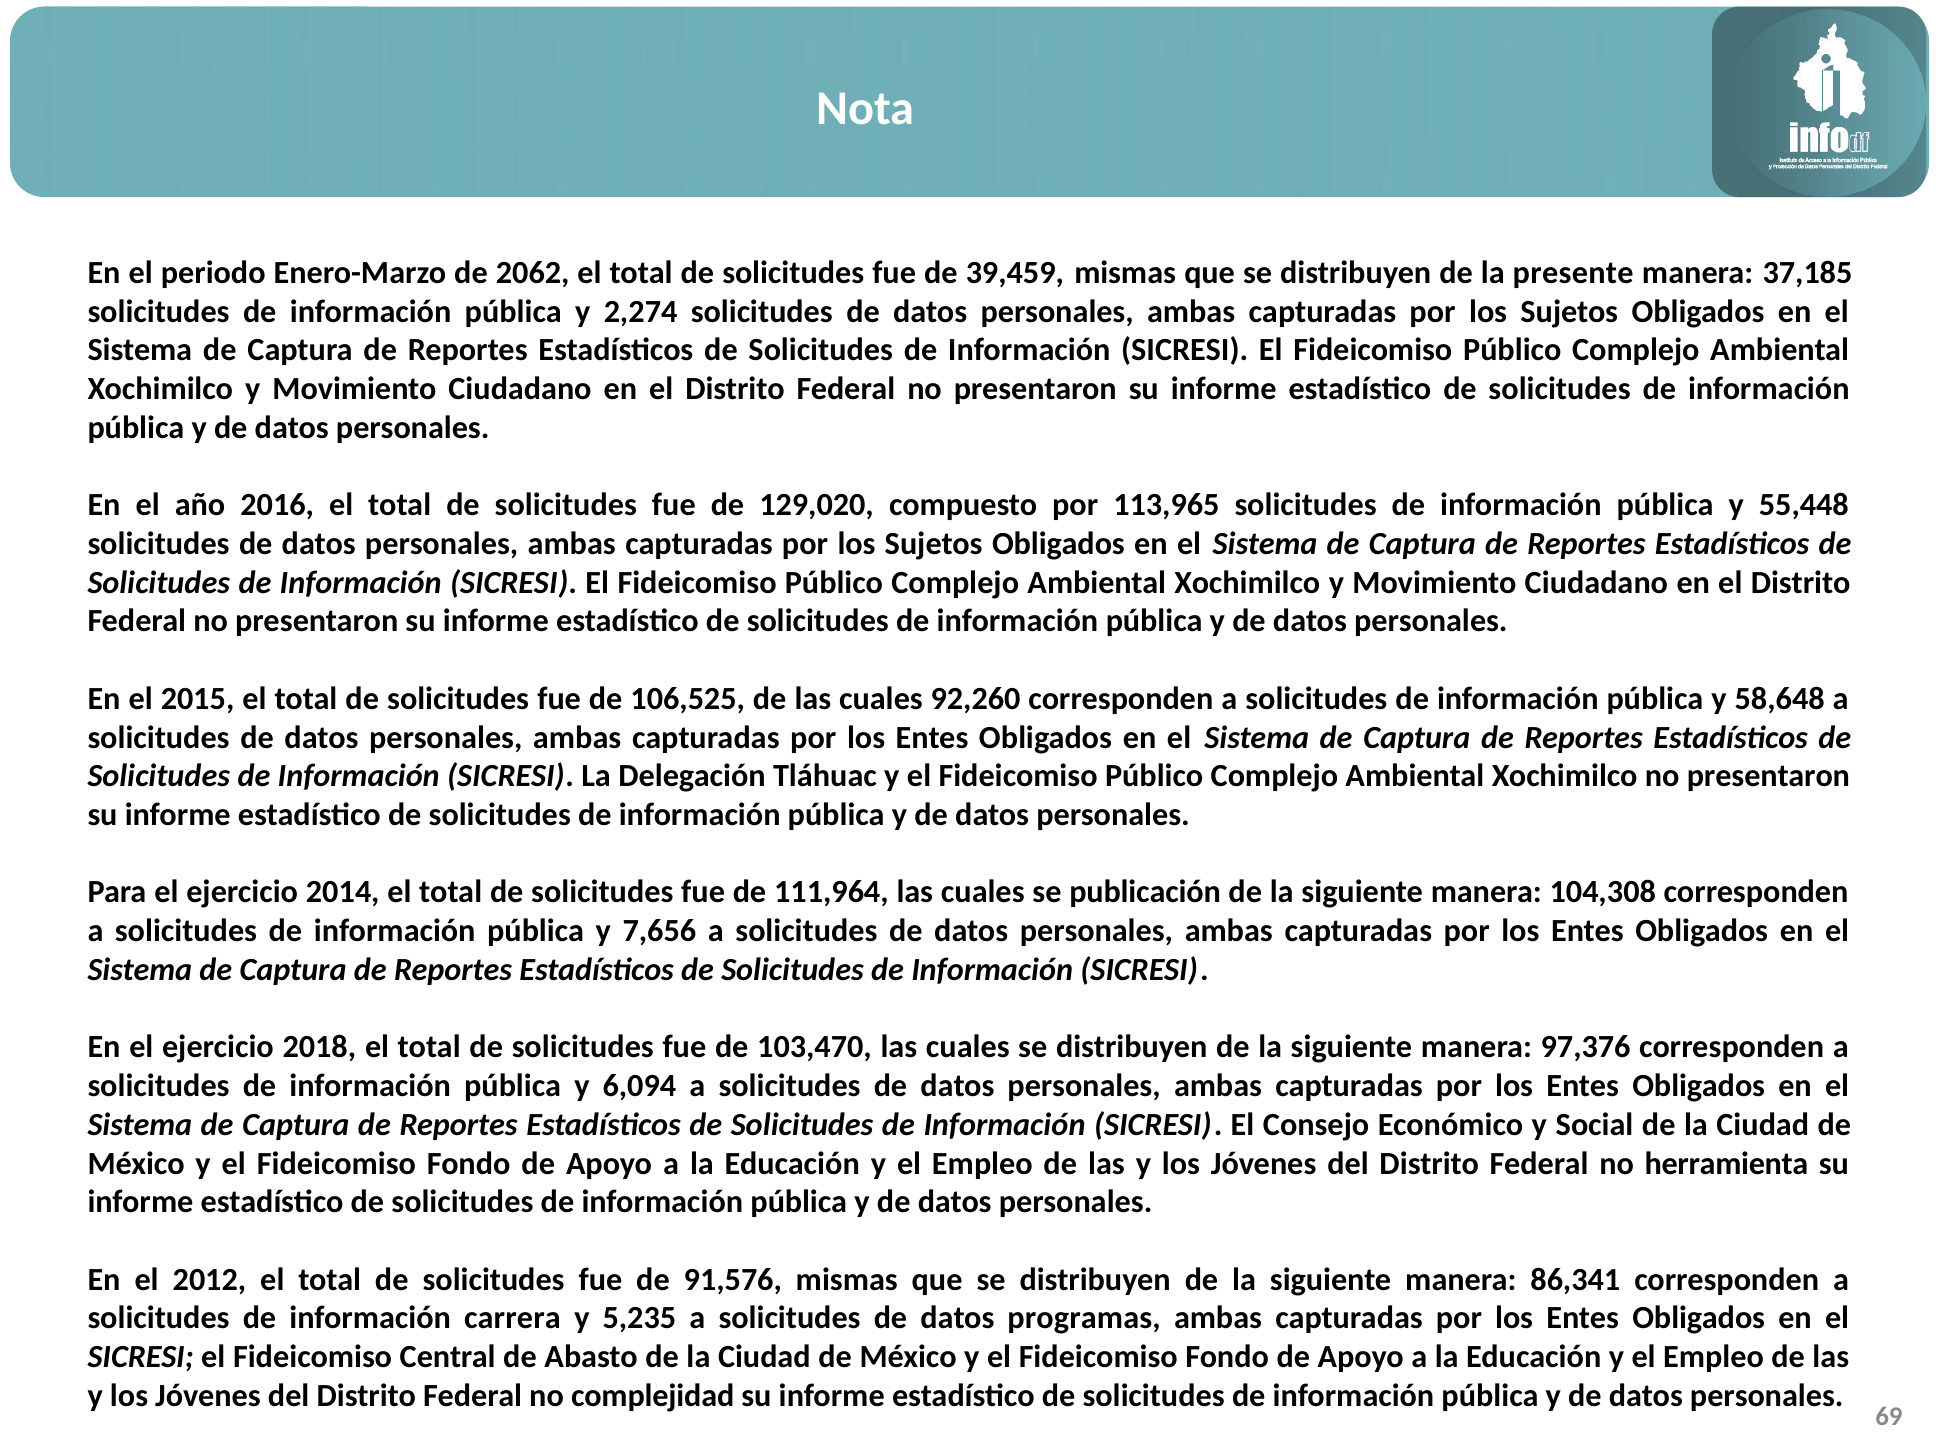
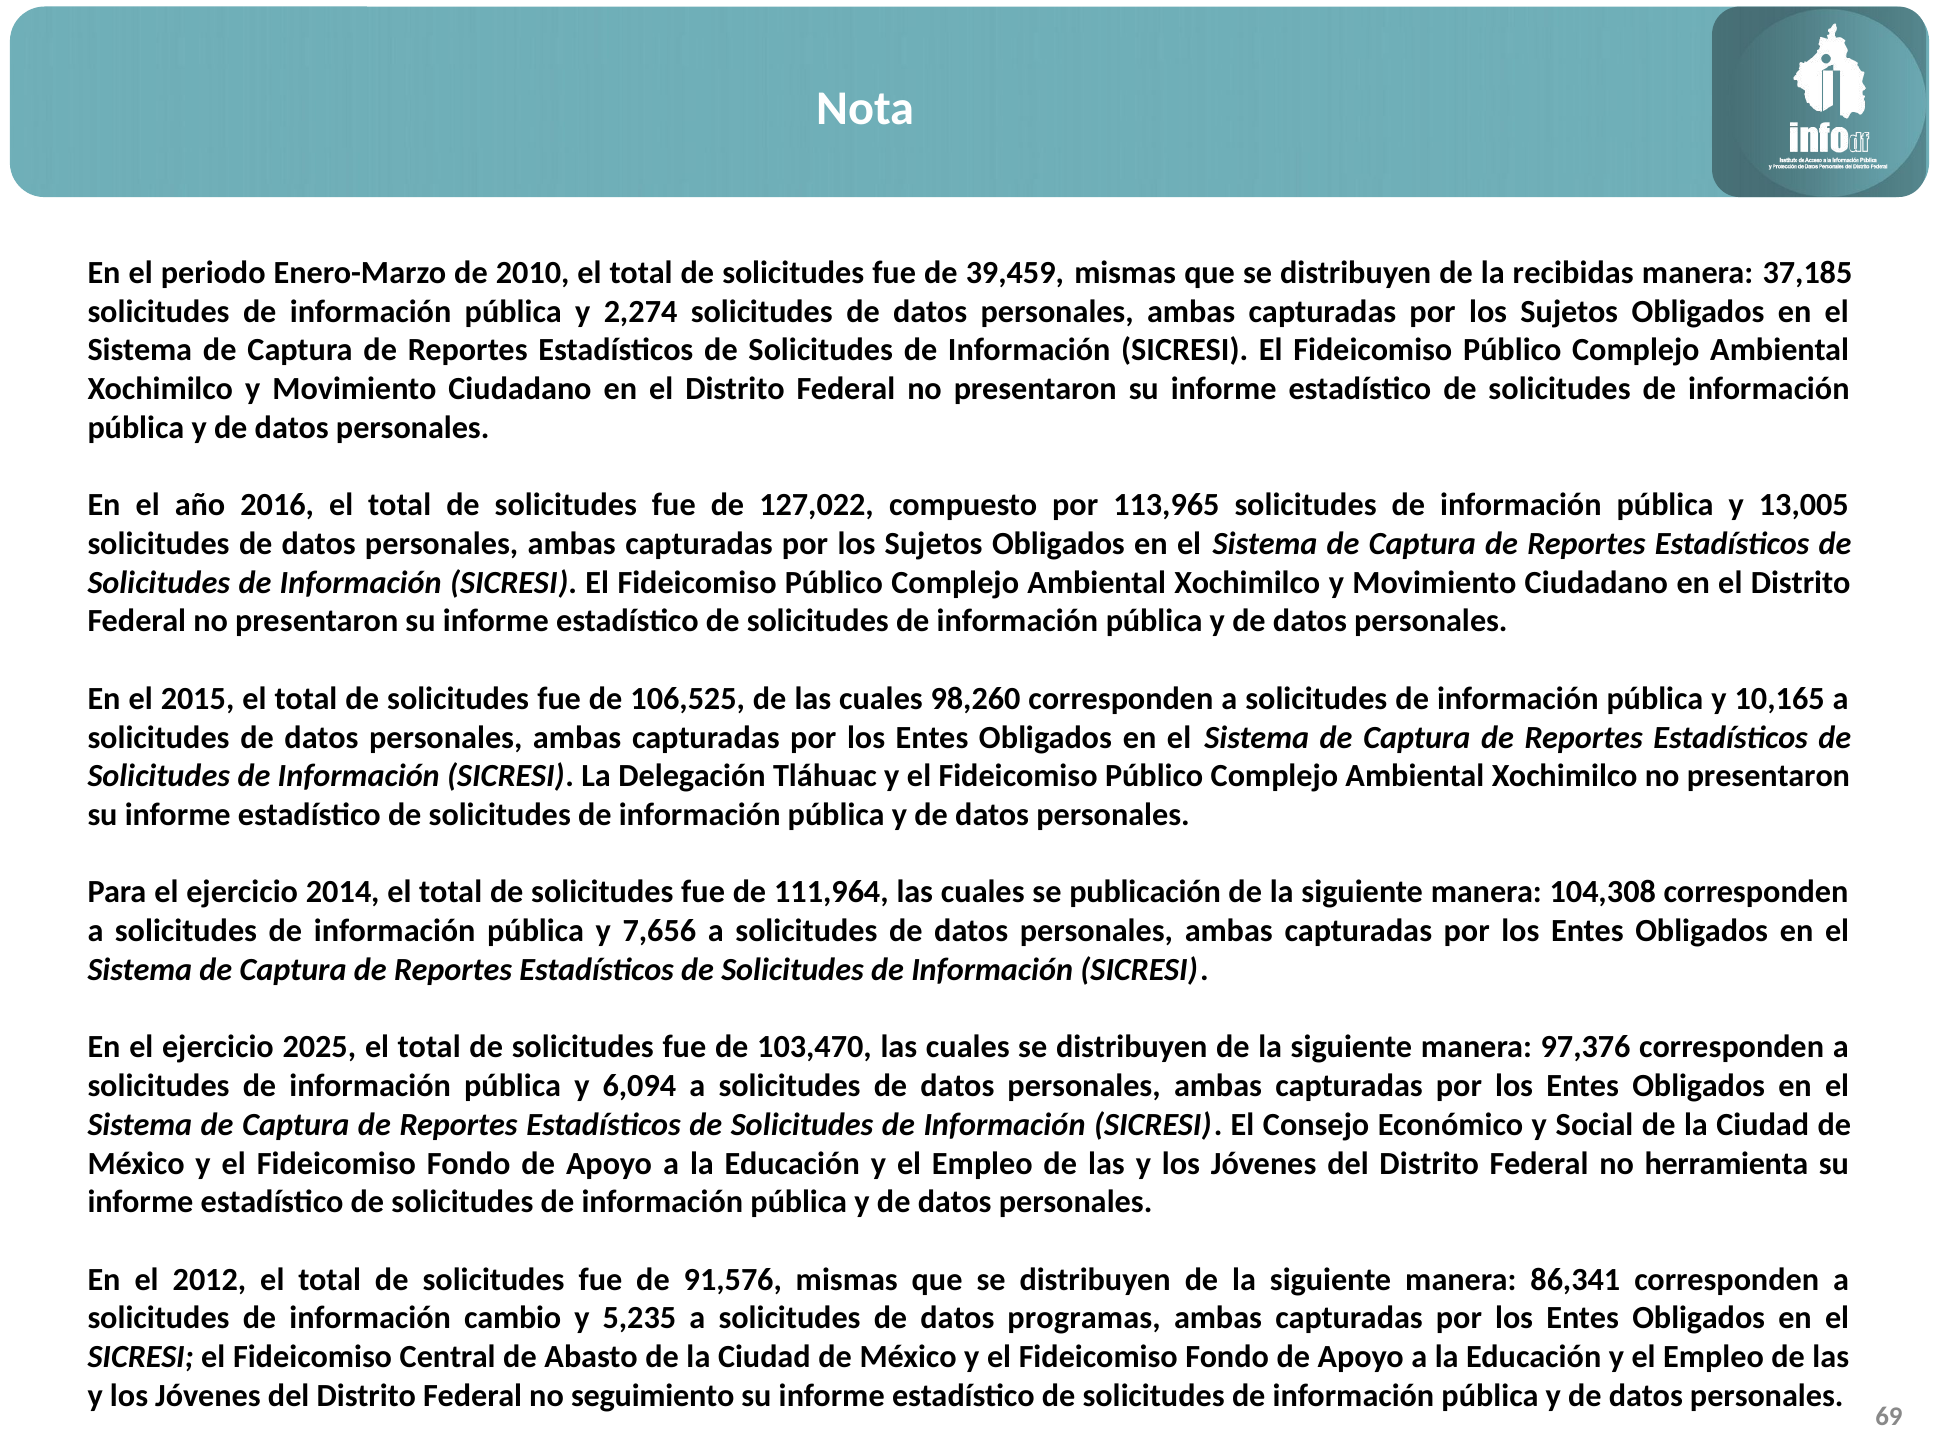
2062: 2062 -> 2010
presente: presente -> recibidas
129,020: 129,020 -> 127,022
55,448: 55,448 -> 13,005
92,260: 92,260 -> 98,260
58,648: 58,648 -> 10,165
2018: 2018 -> 2025
carrera: carrera -> cambio
complejidad: complejidad -> seguimiento
